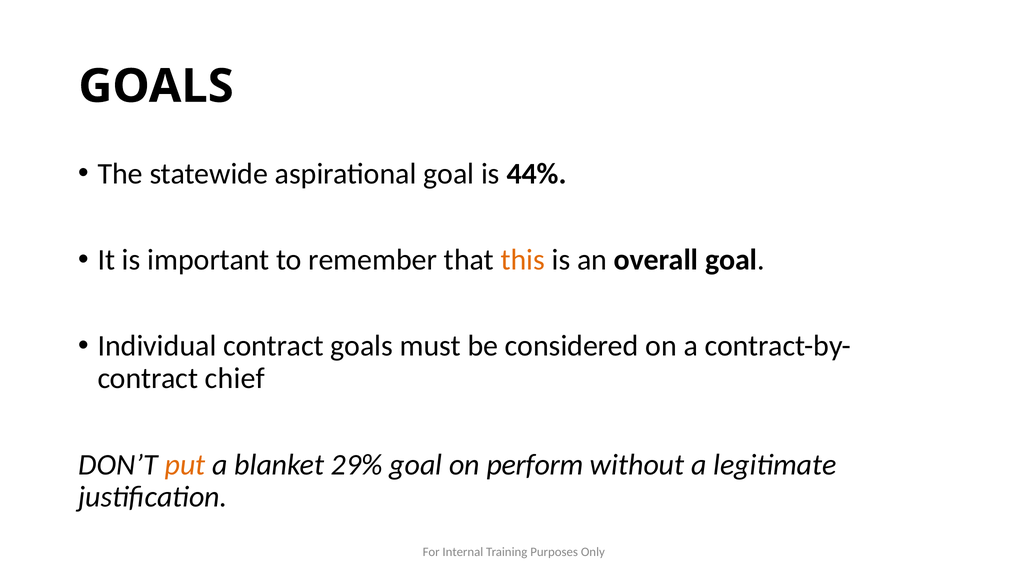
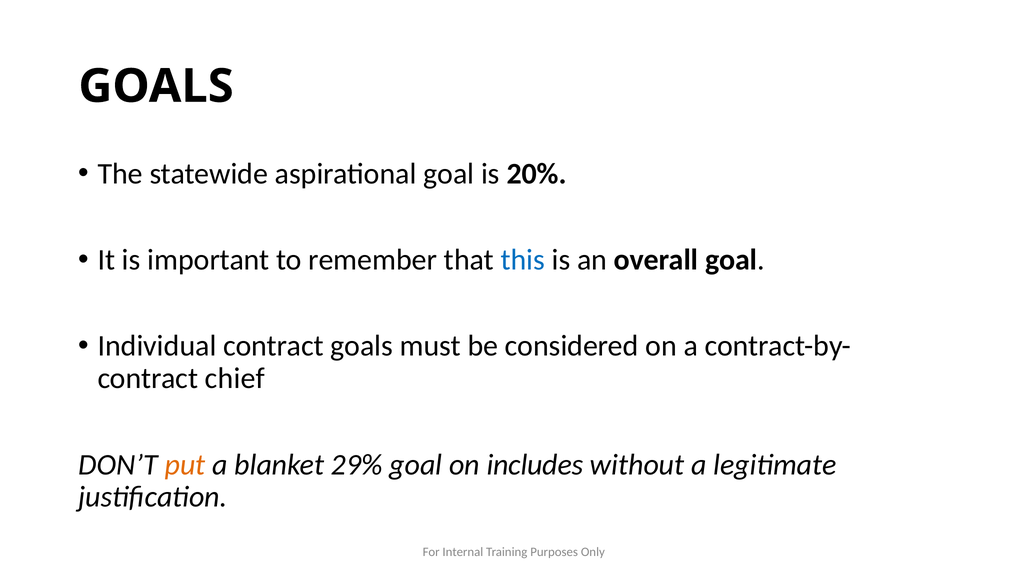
44%: 44% -> 20%
this colour: orange -> blue
perform: perform -> includes
